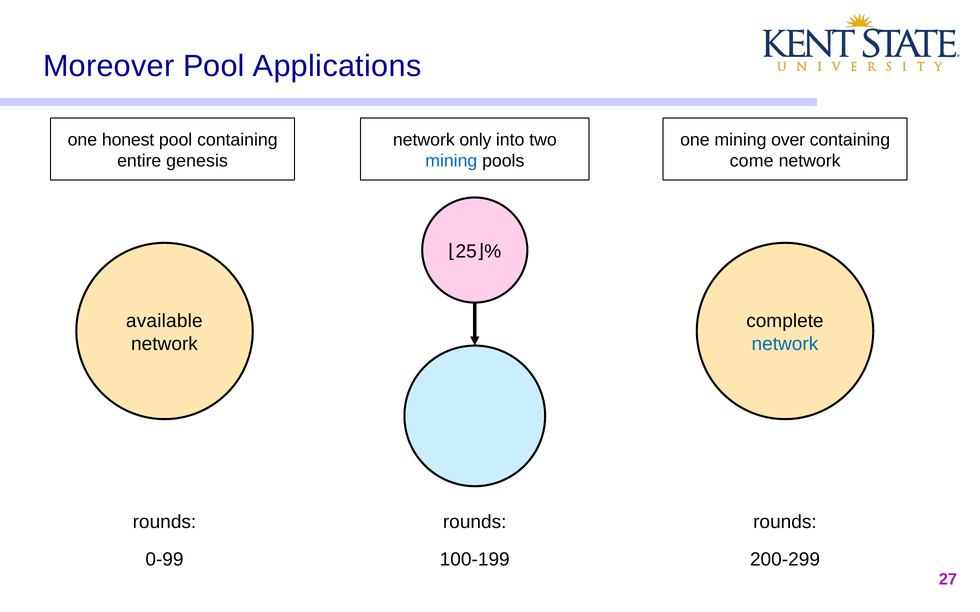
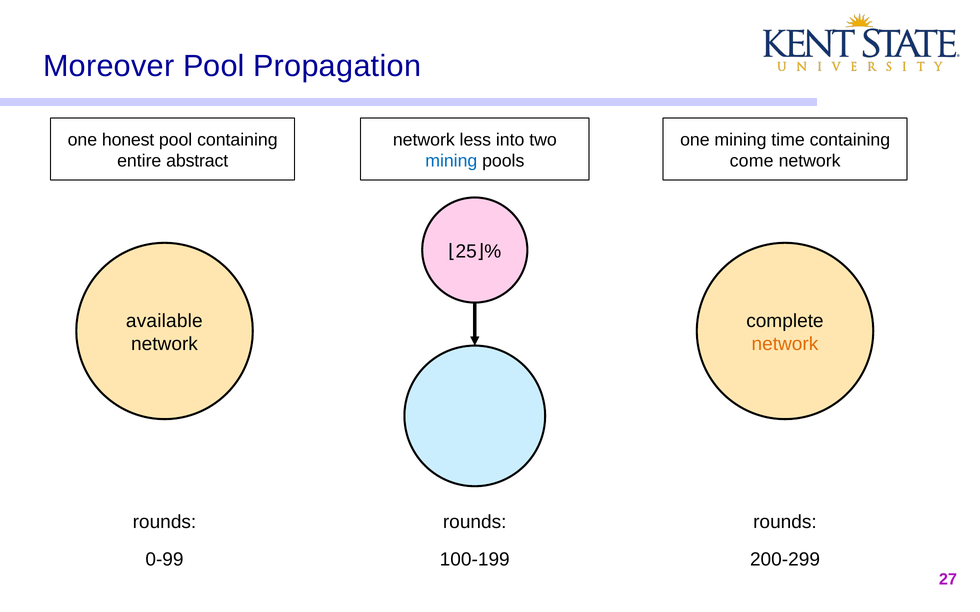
Applications: Applications -> Propagation
only: only -> less
over: over -> time
genesis: genesis -> abstract
network at (785, 344) colour: blue -> orange
